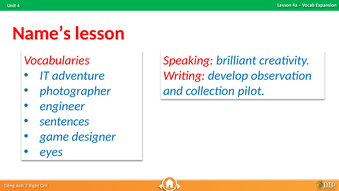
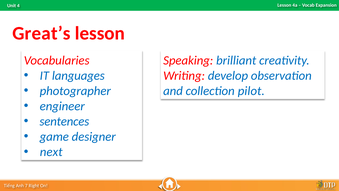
Name’s: Name’s -> Great’s
adventure: adventure -> languages
eyes: eyes -> next
